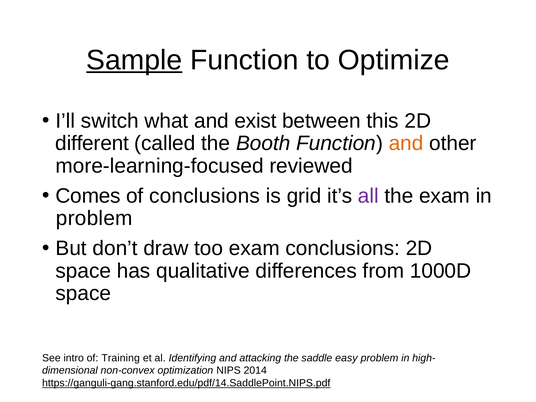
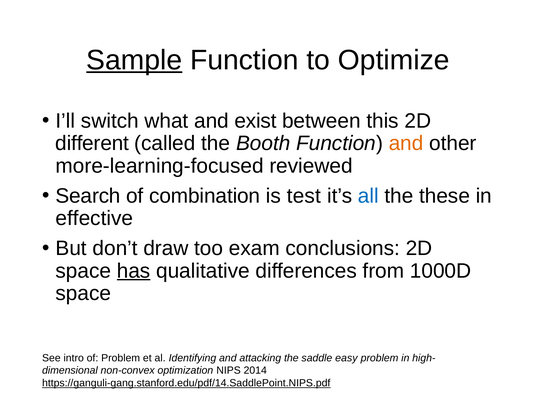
Comes: Comes -> Search
of conclusions: conclusions -> combination
grid: grid -> test
all colour: purple -> blue
the exam: exam -> these
problem at (94, 218): problem -> effective
has underline: none -> present
of Training: Training -> Problem
